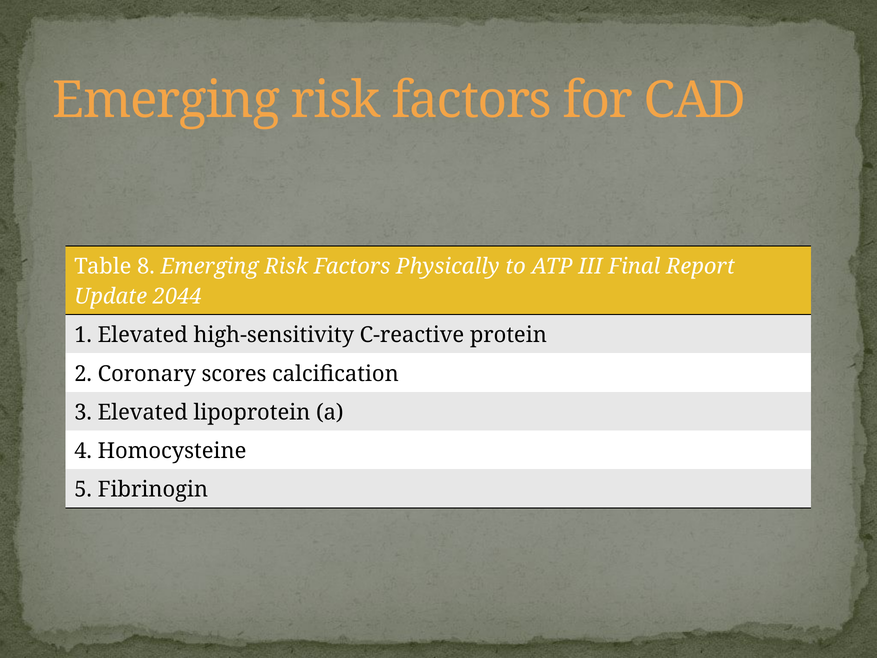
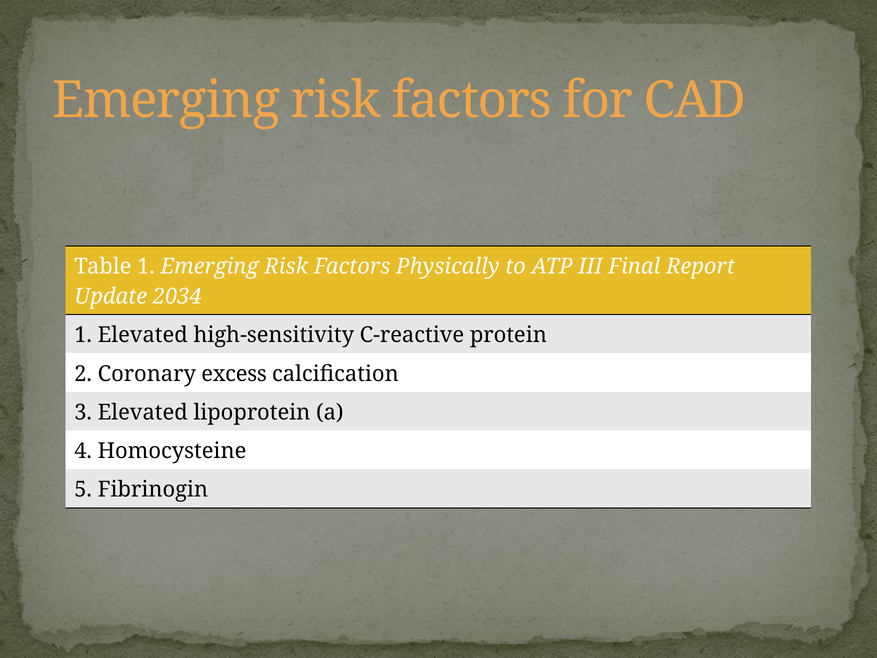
Table 8: 8 -> 1
2044: 2044 -> 2034
scores: scores -> excess
